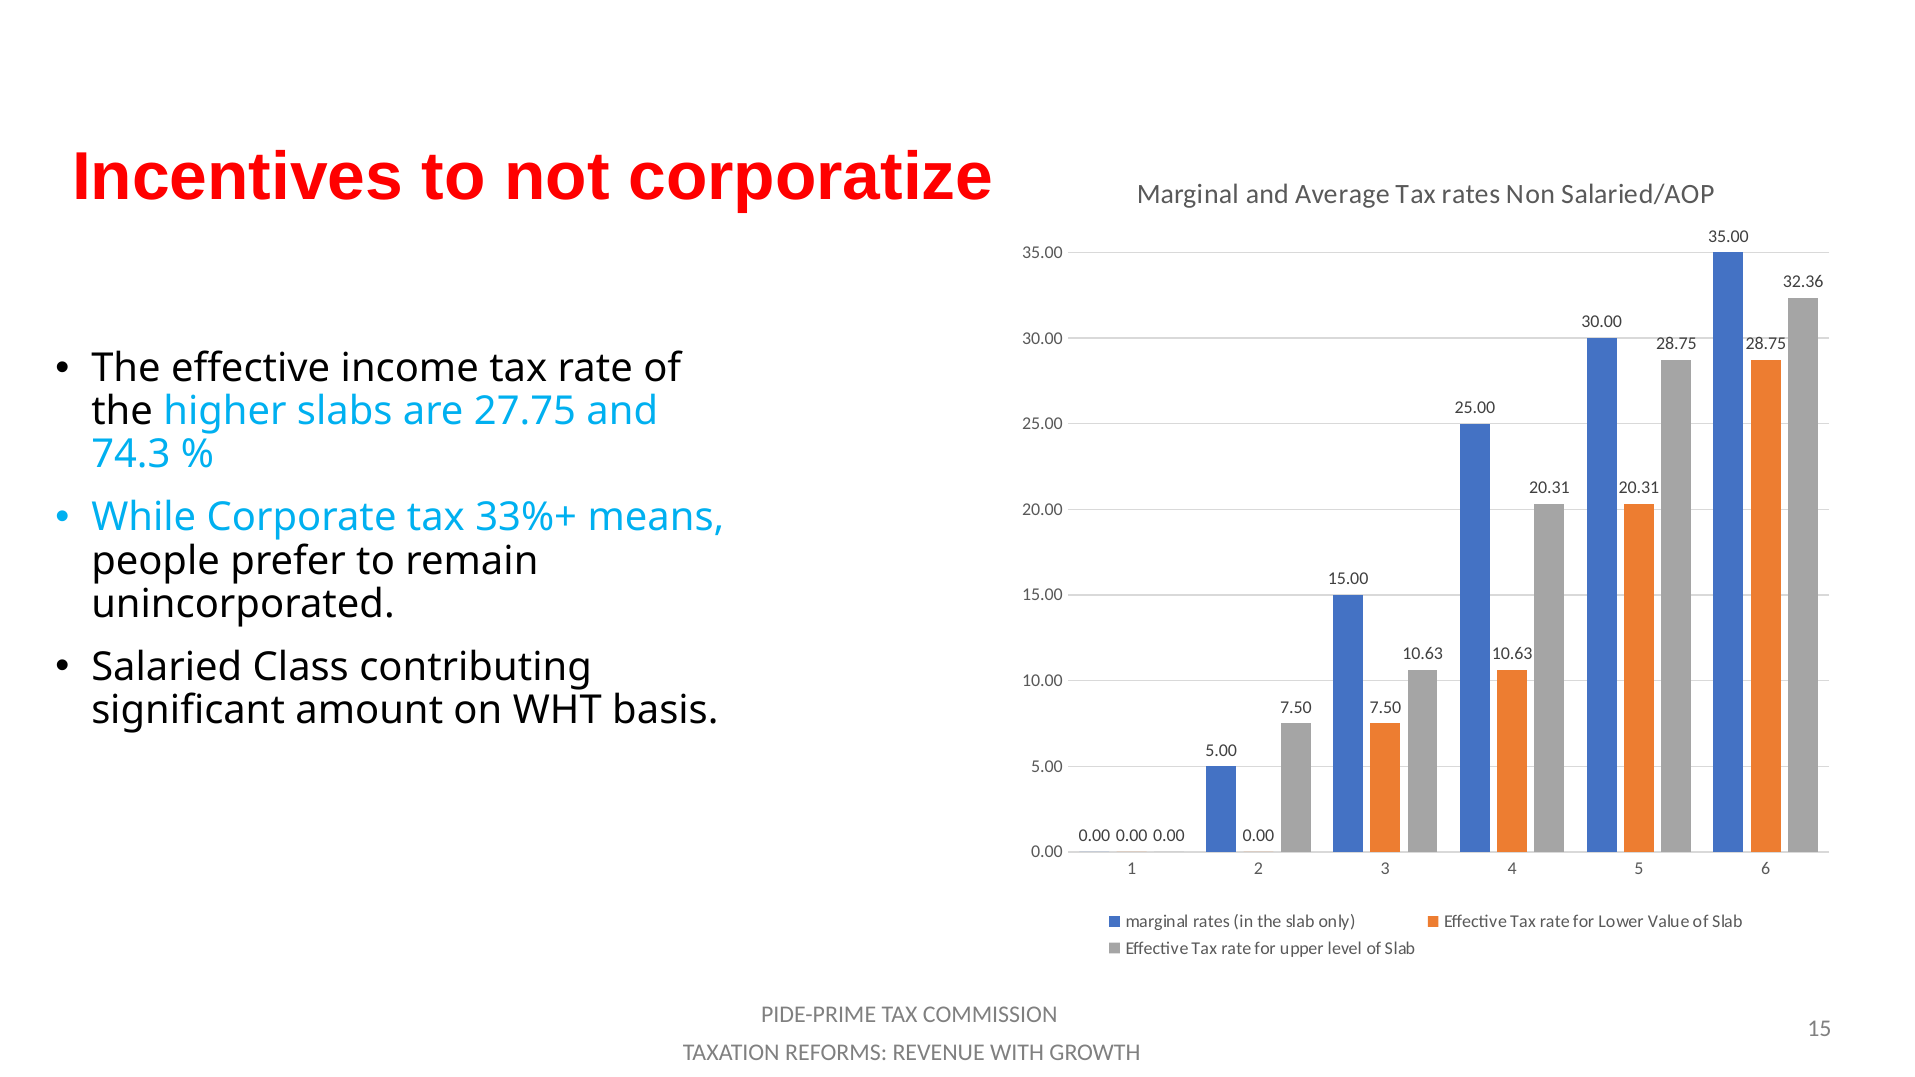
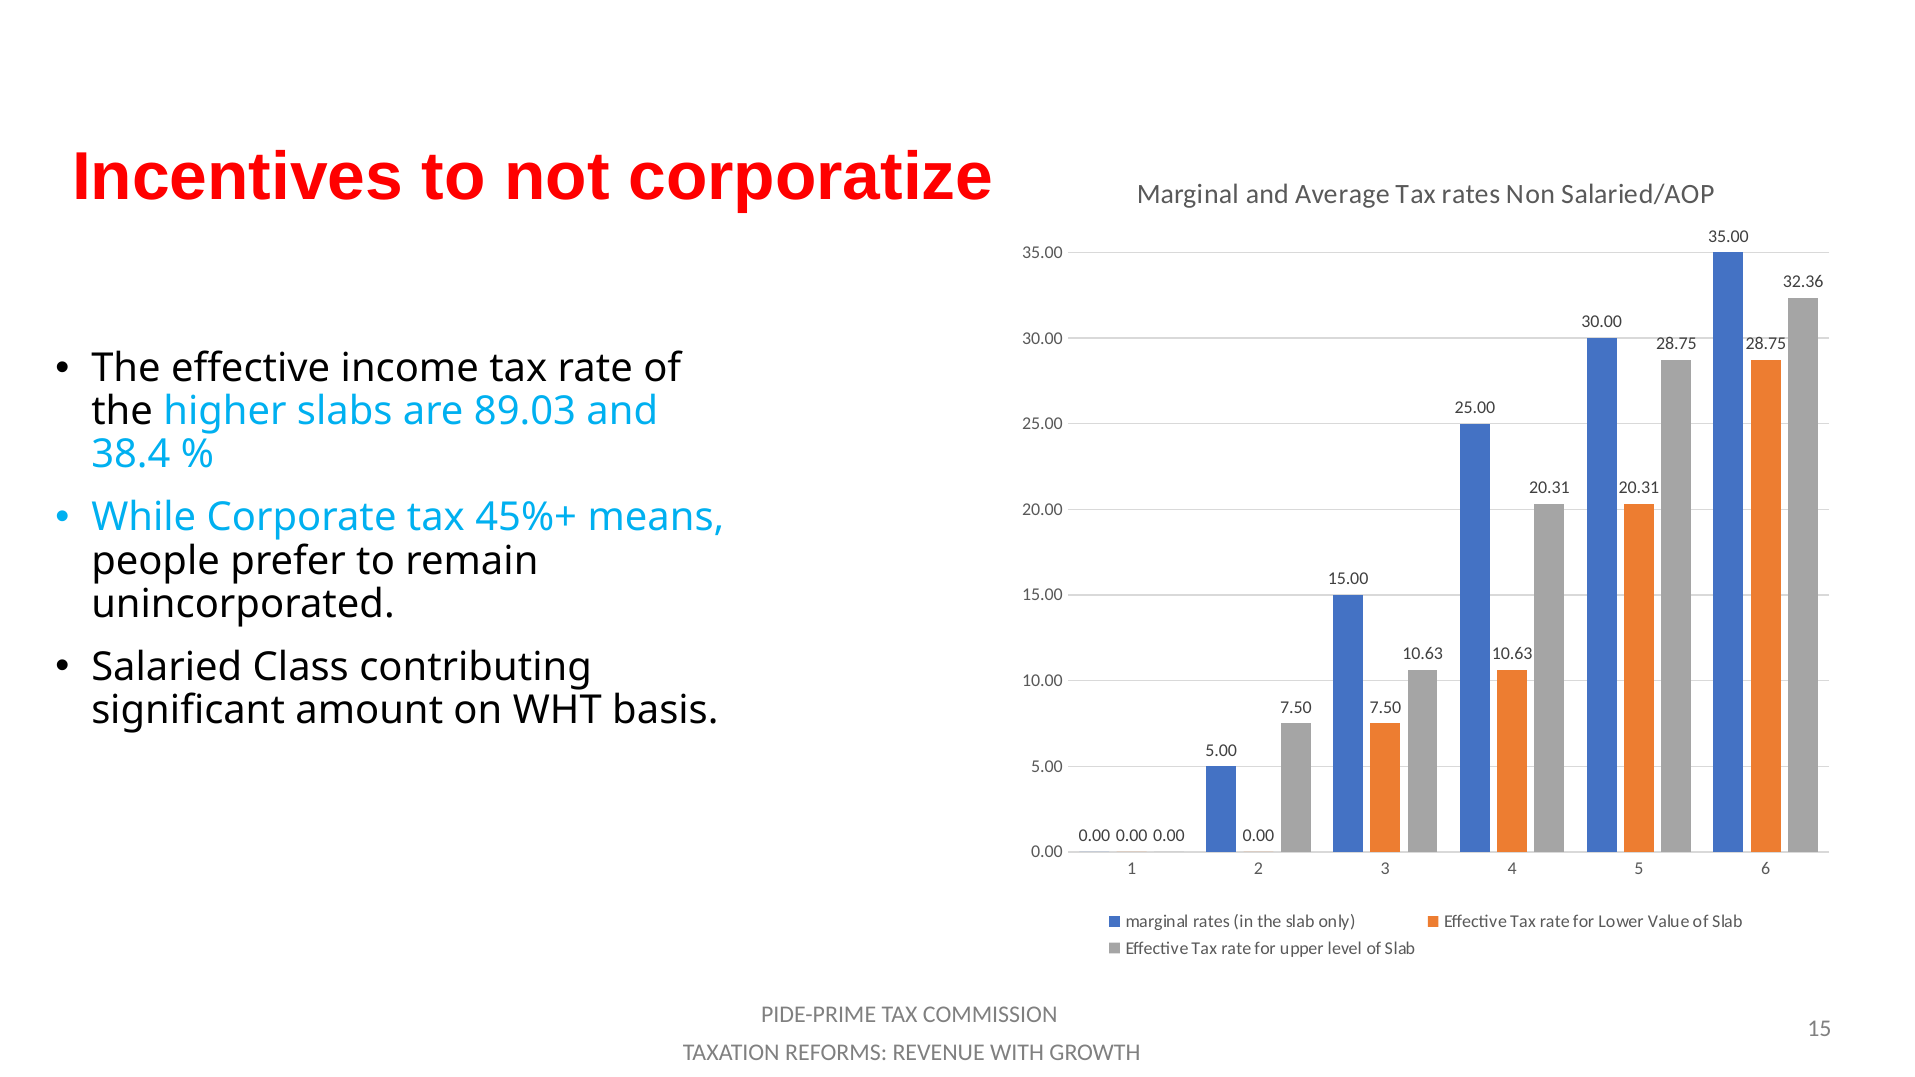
27.75: 27.75 -> 89.03
74.3: 74.3 -> 38.4
33%+: 33%+ -> 45%+
